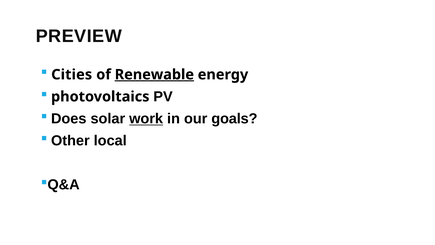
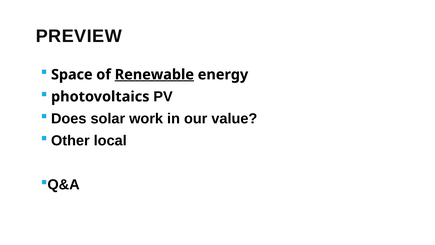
Cities: Cities -> Space
work underline: present -> none
goals: goals -> value
